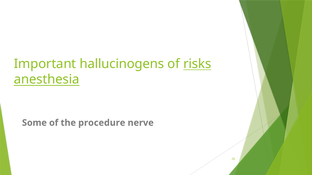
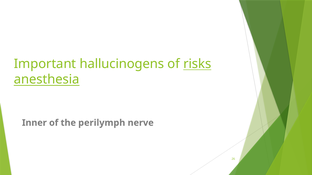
Some: Some -> Inner
procedure: procedure -> perilymph
